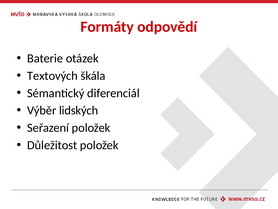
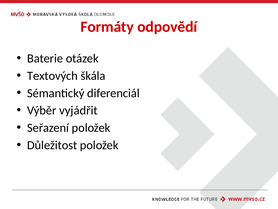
lidských: lidských -> vyjádřit
